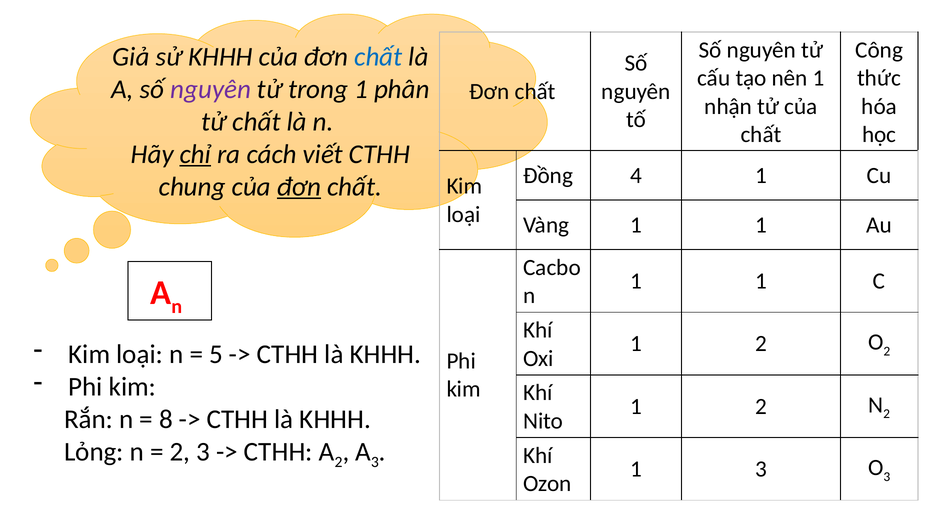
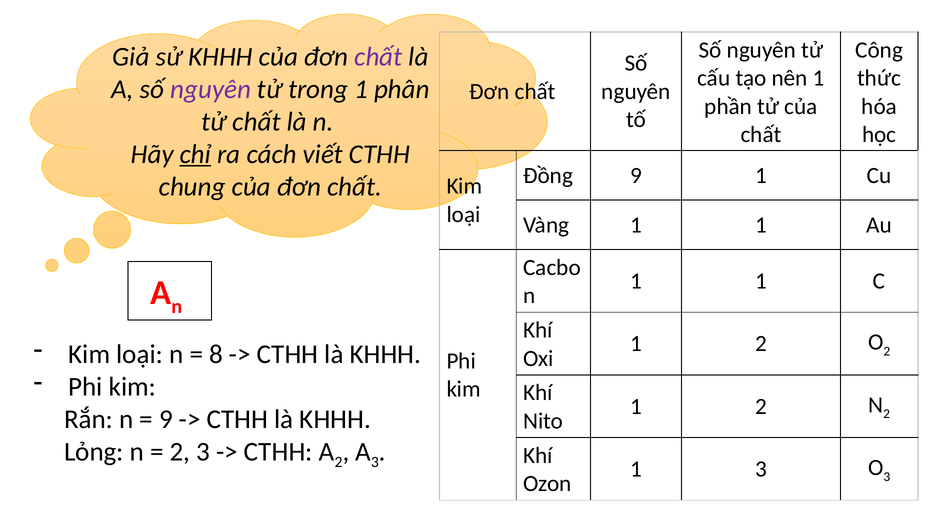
chất at (378, 57) colour: blue -> purple
nhận: nhận -> phần
Đồng 4: 4 -> 9
đơn at (299, 187) underline: present -> none
5: 5 -> 8
8 at (166, 420): 8 -> 9
